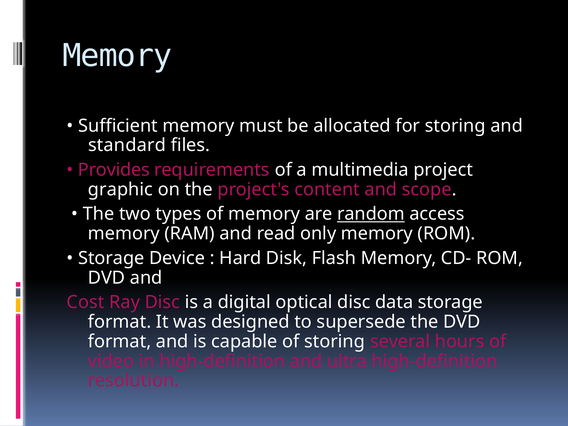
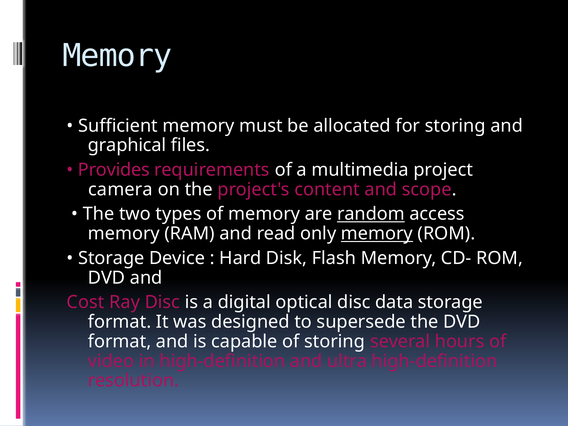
standard: standard -> graphical
graphic: graphic -> camera
memory at (377, 234) underline: none -> present
